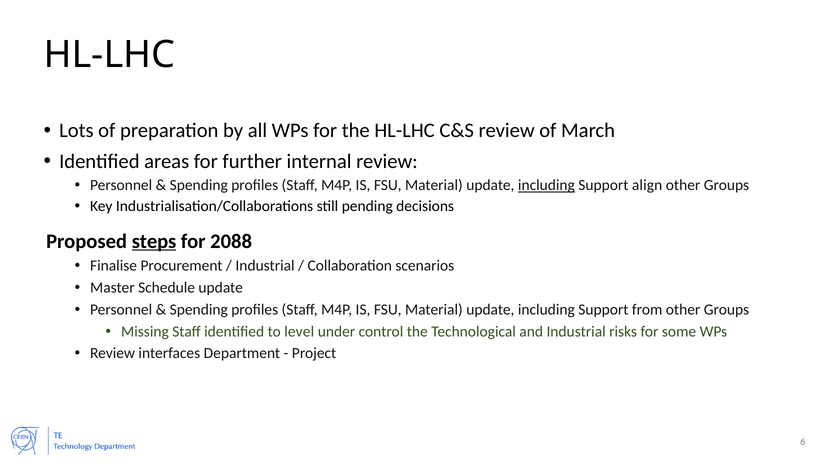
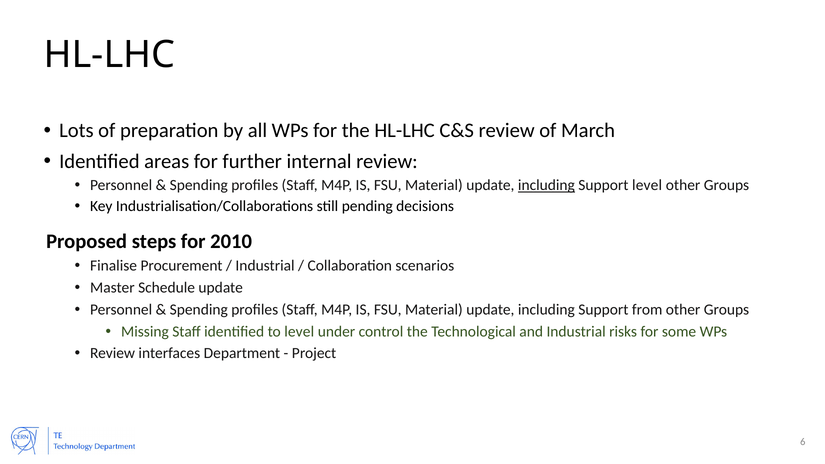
Support align: align -> level
steps underline: present -> none
2088: 2088 -> 2010
